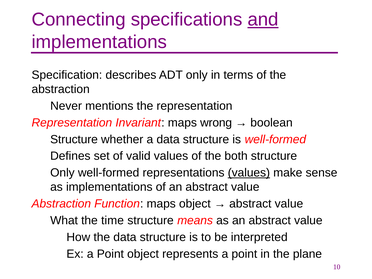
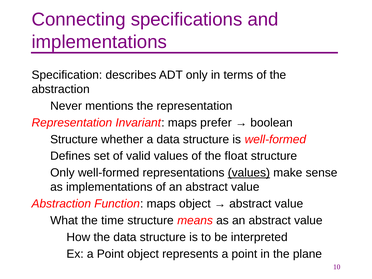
and underline: present -> none
wrong: wrong -> prefer
both: both -> float
